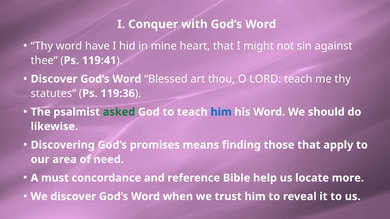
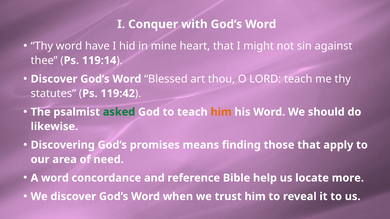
119:41: 119:41 -> 119:14
119:36: 119:36 -> 119:42
him at (221, 112) colour: blue -> orange
A must: must -> word
